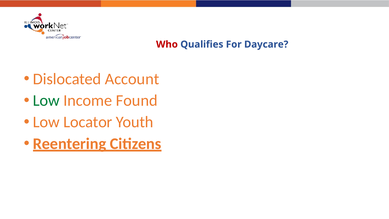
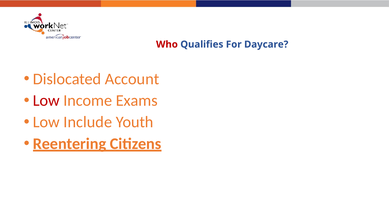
Low at (46, 100) colour: green -> red
Found: Found -> Exams
Locator: Locator -> Include
